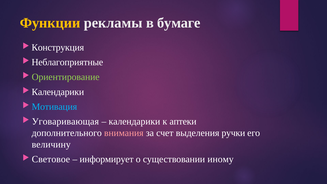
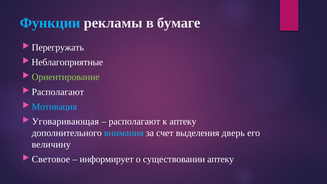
Функции colour: yellow -> light blue
Конструкция: Конструкция -> Перегружать
Календарики at (58, 92): Календарики -> Располагают
календарики at (134, 122): календарики -> располагают
к аптеки: аптеки -> аптеку
внимания colour: pink -> light blue
ручки: ручки -> дверь
существовании иному: иному -> аптеку
